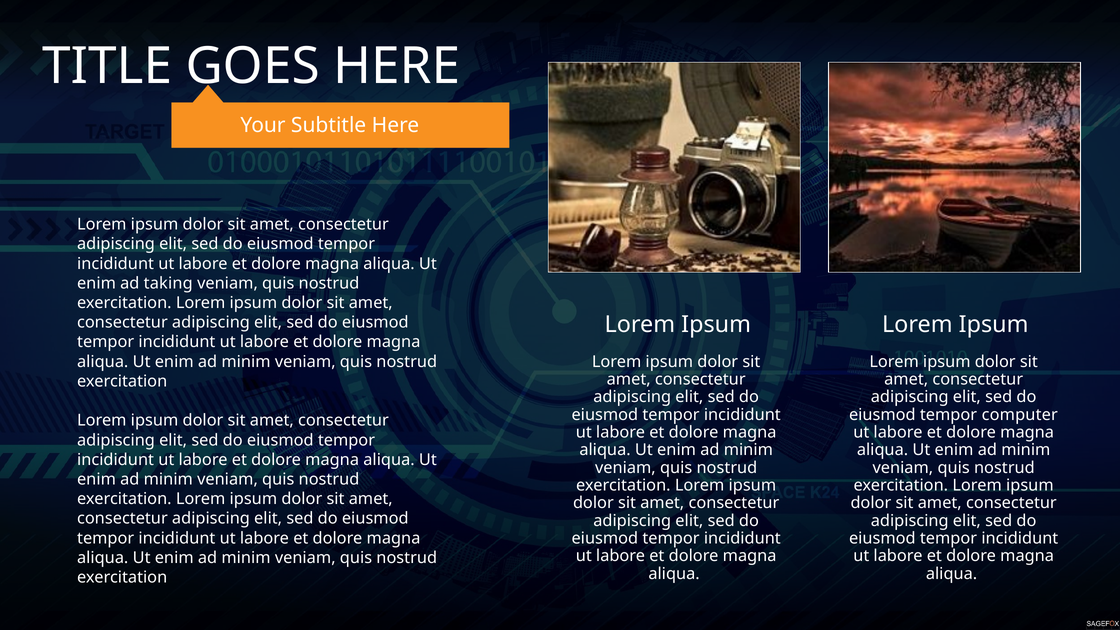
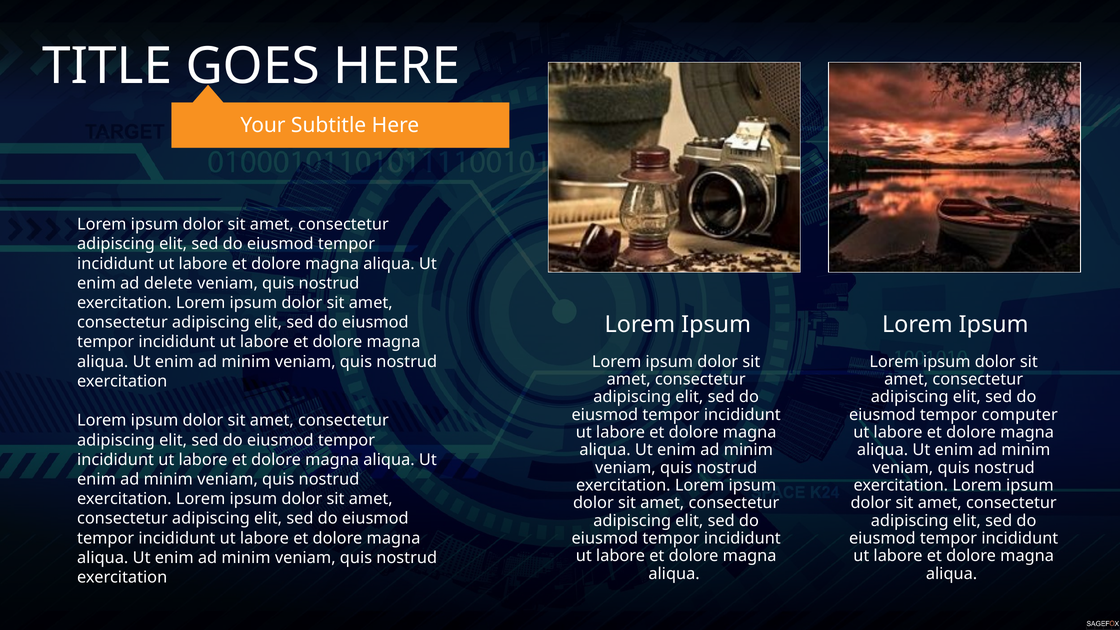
taking: taking -> delete
